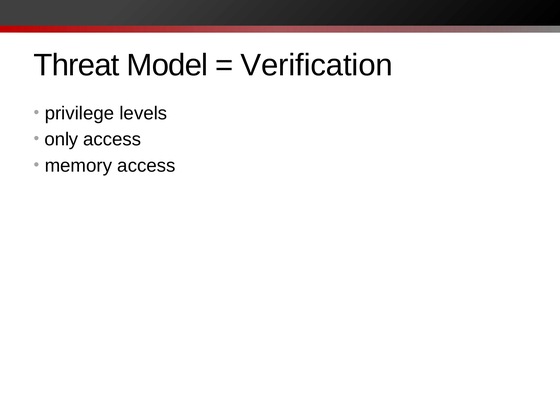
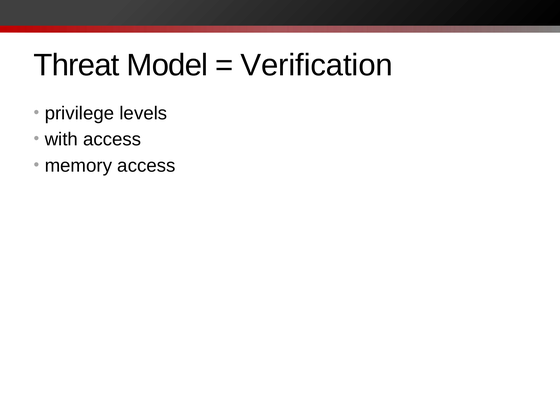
only: only -> with
